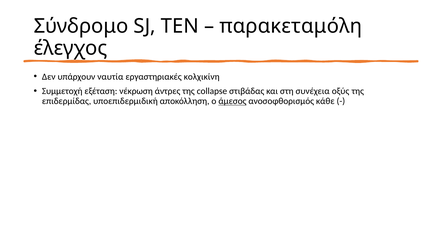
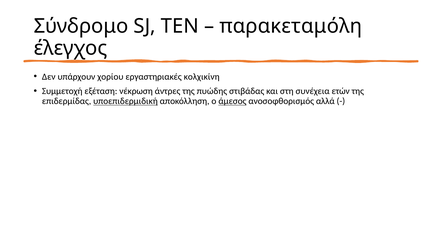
ναυτία: ναυτία -> χορίου
collapse: collapse -> πυώδης
οξύς: οξύς -> ετών
υποεπιδερμιδική underline: none -> present
κάθε: κάθε -> αλλά
